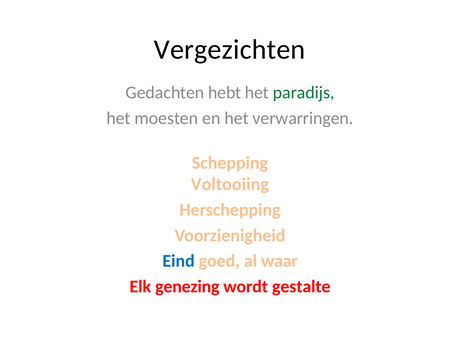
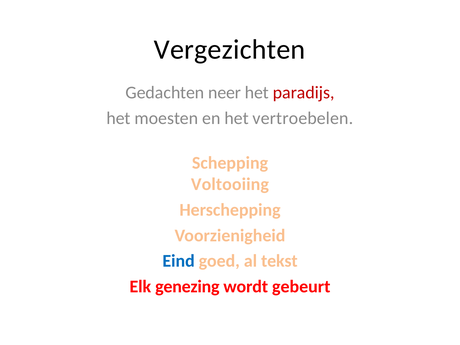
hebt: hebt -> neer
paradijs colour: green -> red
verwarringen: verwarringen -> vertroebelen
waar: waar -> tekst
gestalte: gestalte -> gebeurt
